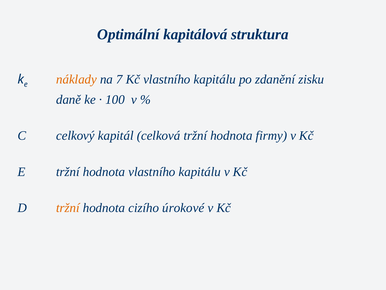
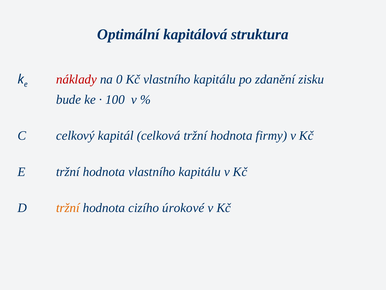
náklady colour: orange -> red
7: 7 -> 0
daně: daně -> bude
